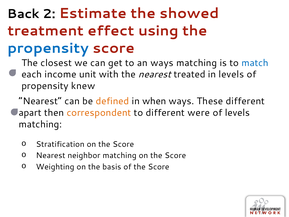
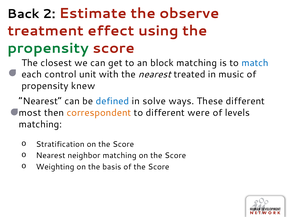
showed: showed -> observe
propensity at (48, 48) colour: blue -> green
an ways: ways -> block
income: income -> control
in levels: levels -> music
defined colour: orange -> blue
when: when -> solve
apart: apart -> most
